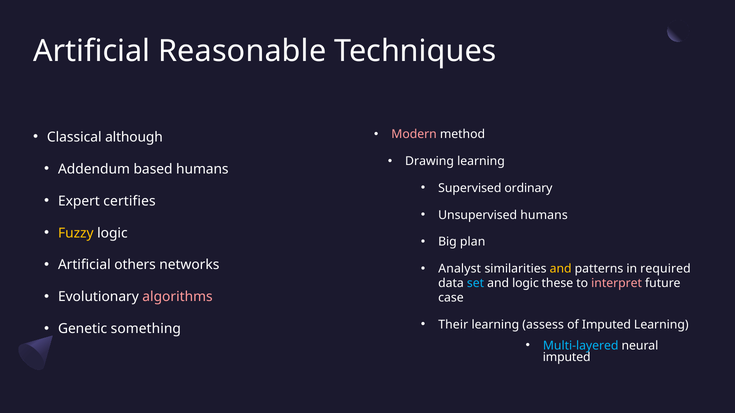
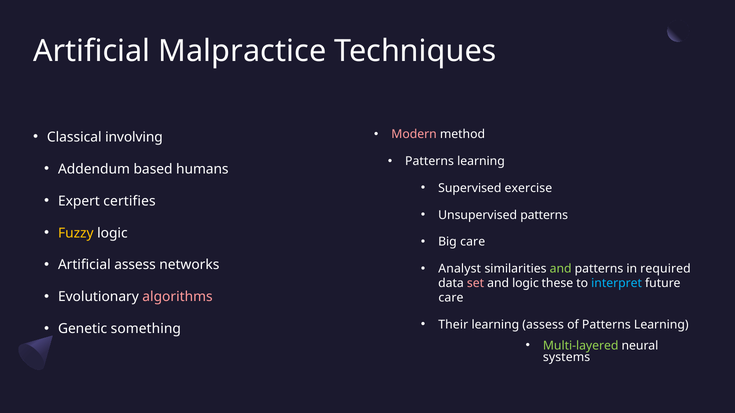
Reasonable: Reasonable -> Malpractice
although: although -> involving
Drawing at (430, 161): Drawing -> Patterns
ordinary: ordinary -> exercise
Unsupervised humans: humans -> patterns
Big plan: plan -> care
Artificial others: others -> assess
and at (561, 269) colour: yellow -> light green
set colour: light blue -> pink
interpret colour: pink -> light blue
case at (451, 298): case -> care
of Imputed: Imputed -> Patterns
Multi-layered colour: light blue -> light green
imputed at (567, 358): imputed -> systems
